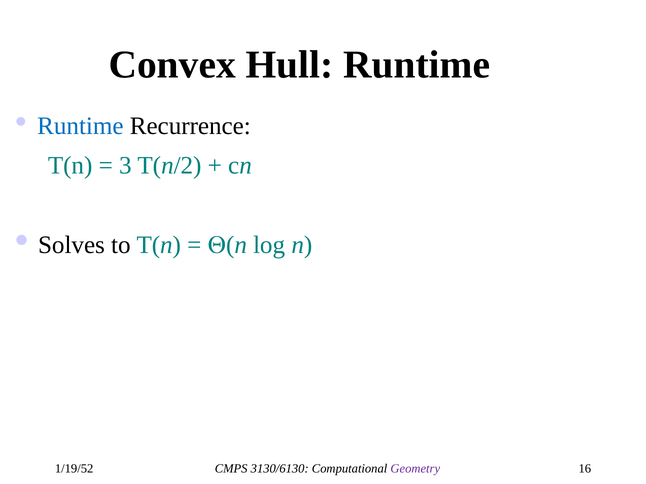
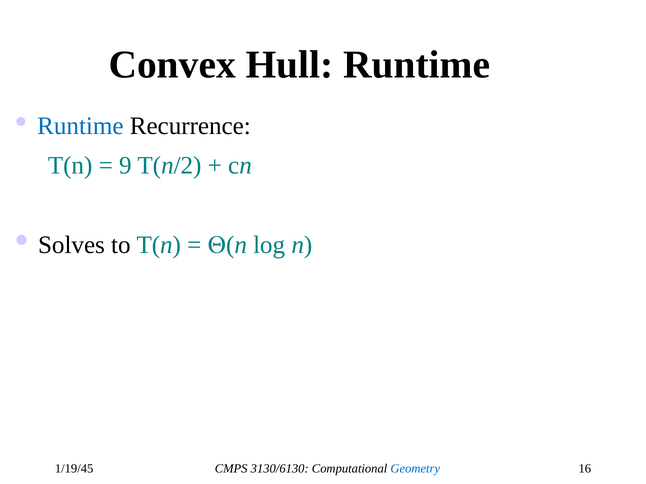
3: 3 -> 9
1/19/52: 1/19/52 -> 1/19/45
Geometry colour: purple -> blue
